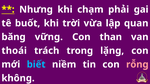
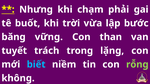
quan: quan -> bước
thoái: thoái -> tuyết
rỗng colour: pink -> light green
